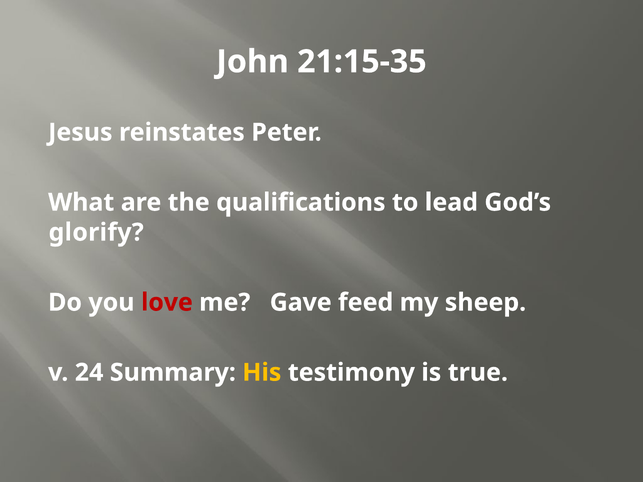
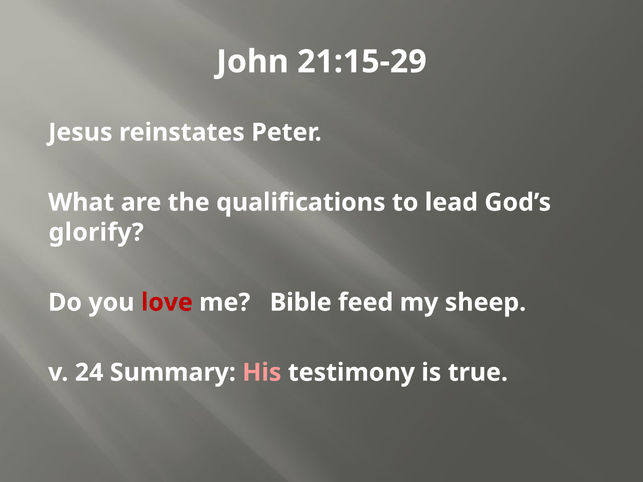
21:15-35: 21:15-35 -> 21:15-29
Gave: Gave -> Bible
His colour: yellow -> pink
